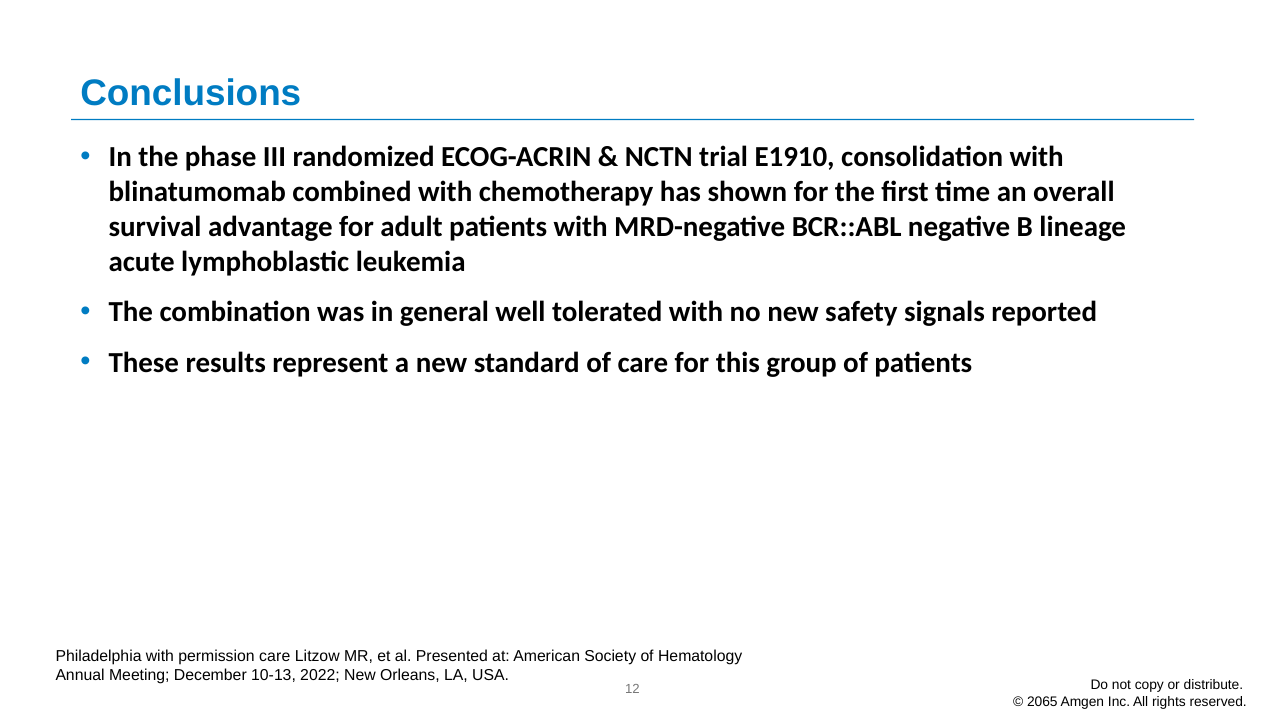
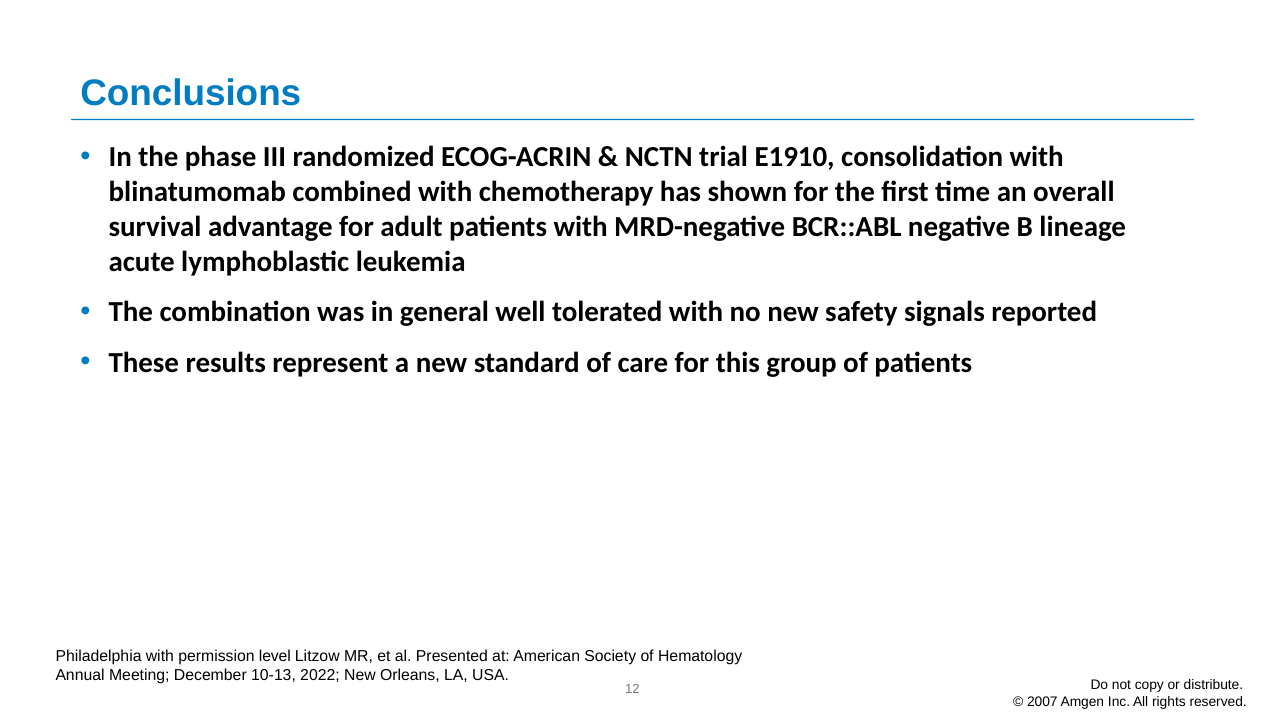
permission care: care -> level
2065: 2065 -> 2007
